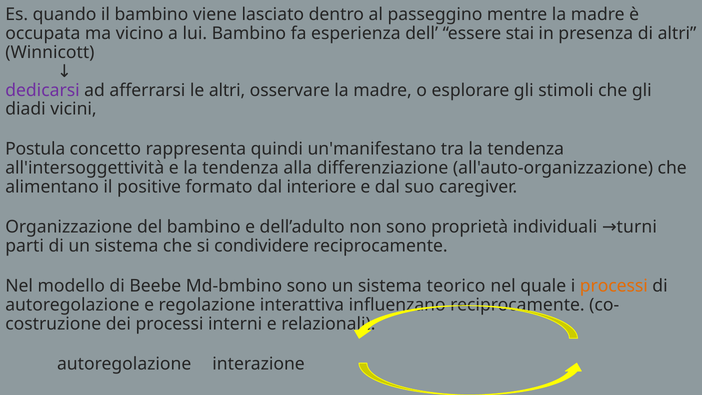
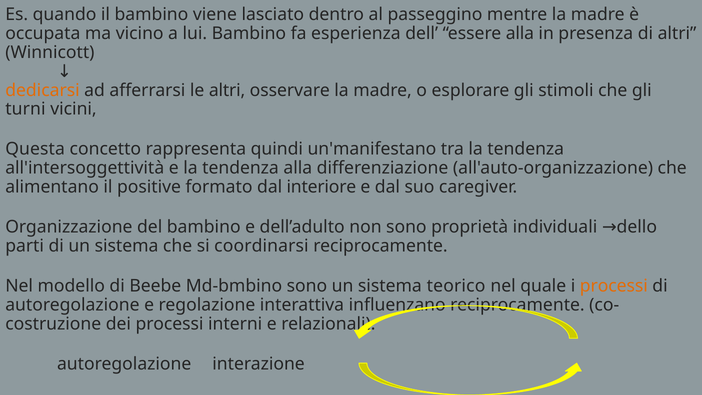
essere stai: stai -> alla
dedicarsi colour: purple -> orange
diadi: diadi -> turni
Postula: Postula -> Questa
turni: turni -> dello
condividere: condividere -> coordinarsi
